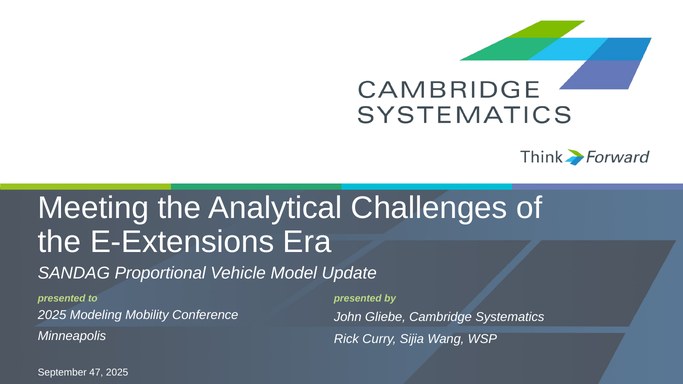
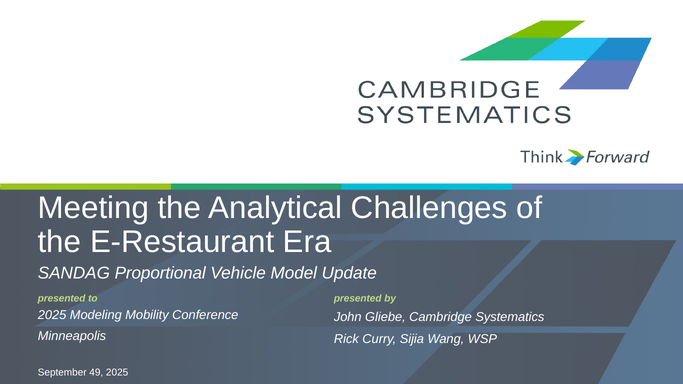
E-Extensions: E-Extensions -> E-Restaurant
47: 47 -> 49
